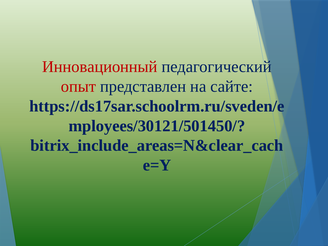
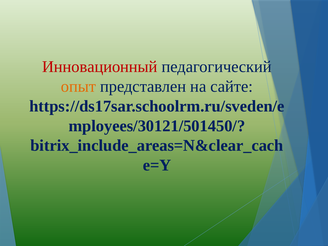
опыт colour: red -> orange
